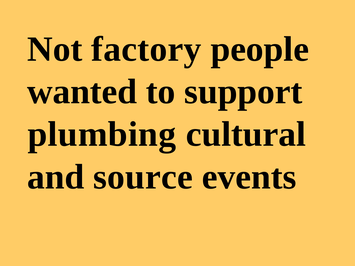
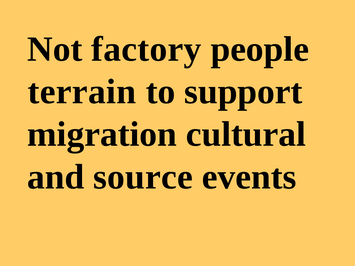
wanted: wanted -> terrain
plumbing: plumbing -> migration
